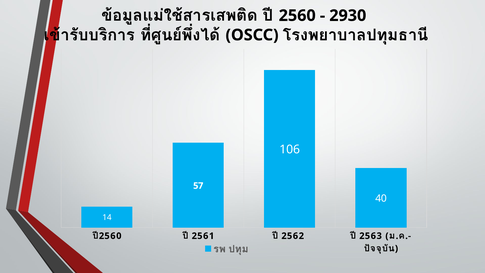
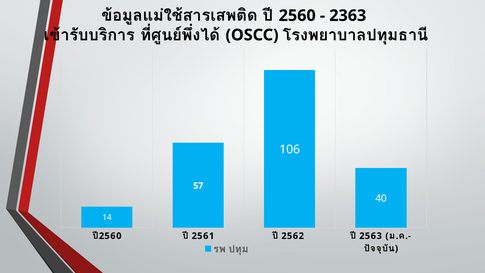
2930: 2930 -> 2363
